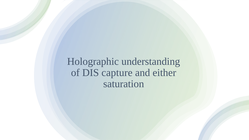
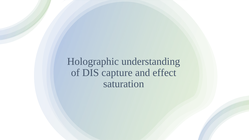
either: either -> effect
